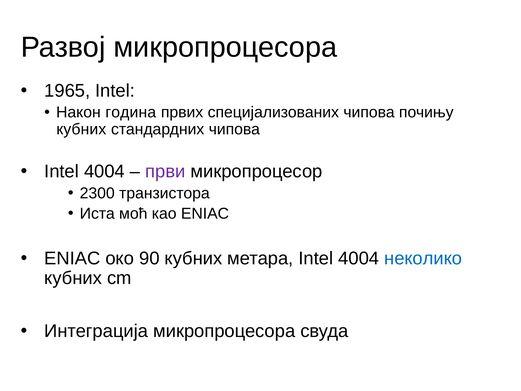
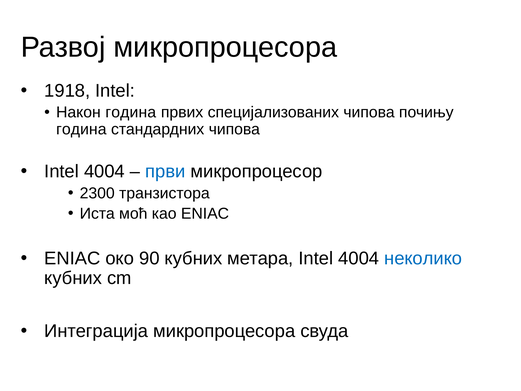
1965: 1965 -> 1918
кубних at (81, 129): кубних -> година
први colour: purple -> blue
